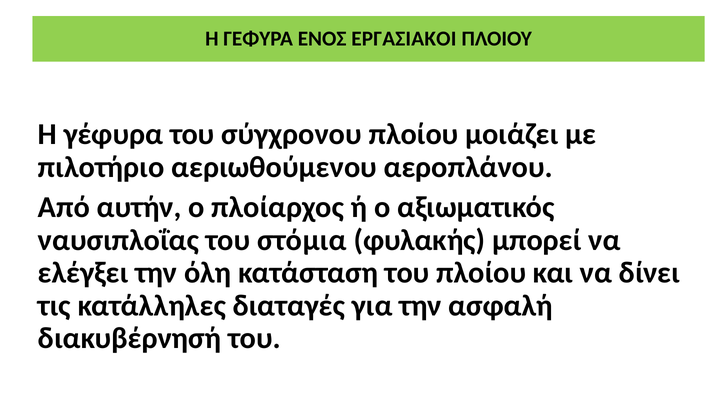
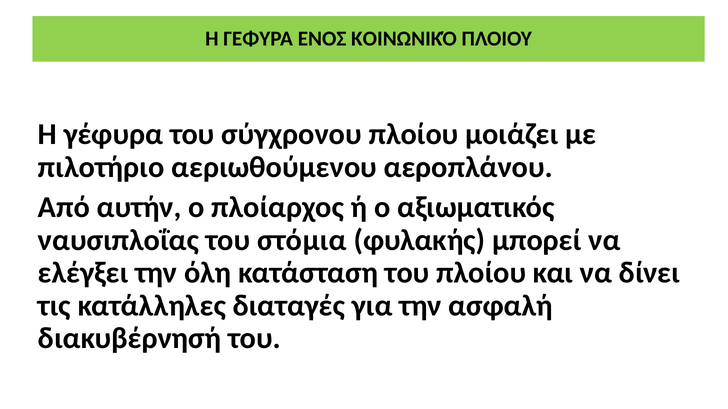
ΕΡΓΑΣΙΑΚΟΙ: ΕΡΓΑΣΙΑΚΟΙ -> ΚΟΙΝΩΝΙΚΌ
